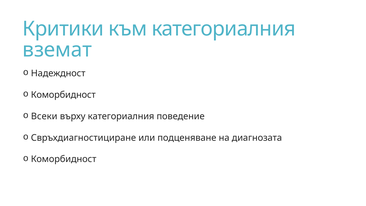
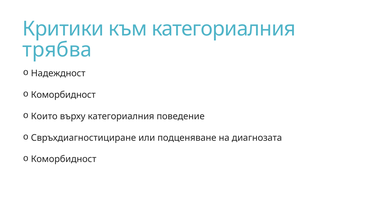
вземат: вземат -> трябва
Всеки: Всеки -> Които
